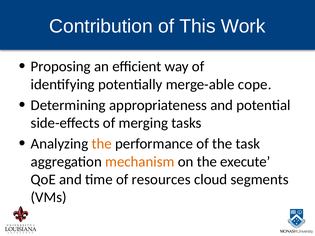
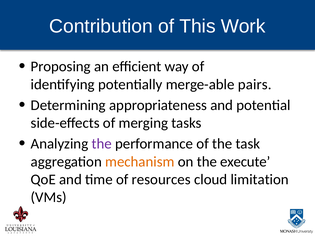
cope: cope -> pairs
the at (102, 144) colour: orange -> purple
segments: segments -> limitation
